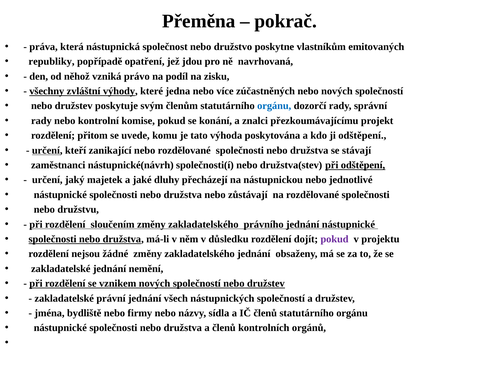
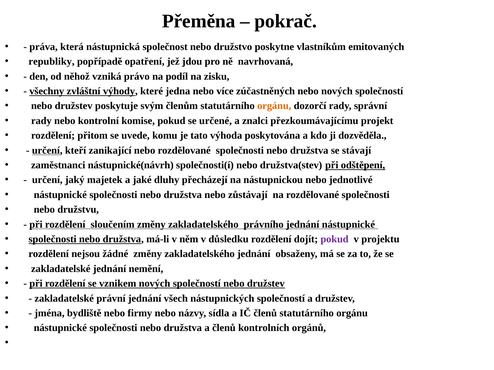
orgánu at (274, 106) colour: blue -> orange
konání: konání -> určené
ji odštěpení: odštěpení -> dozvěděla
